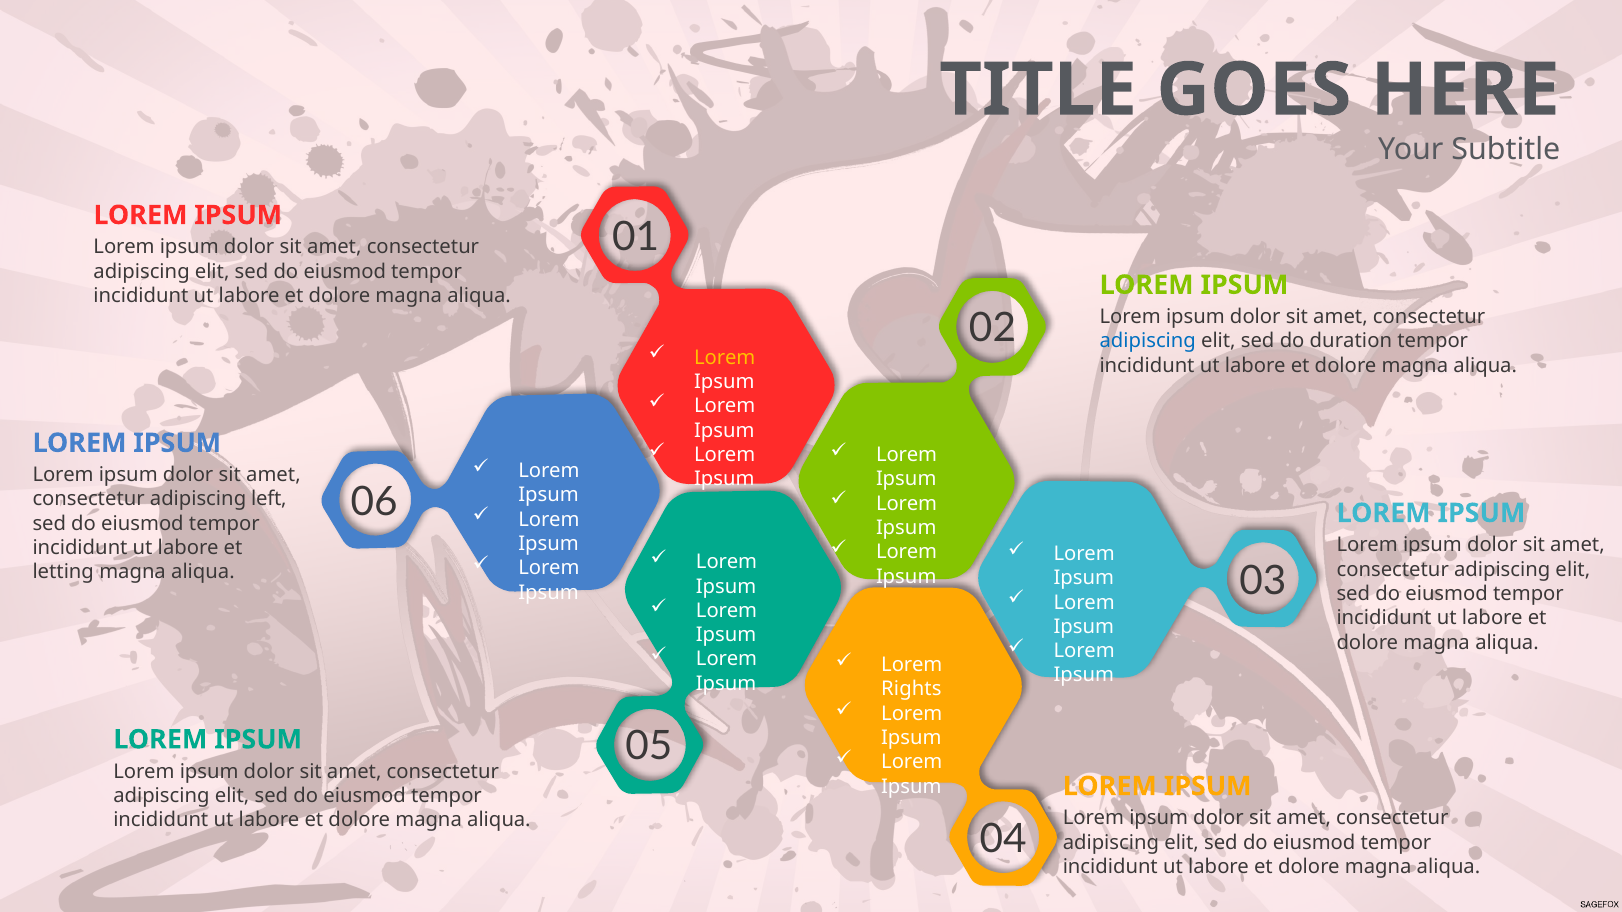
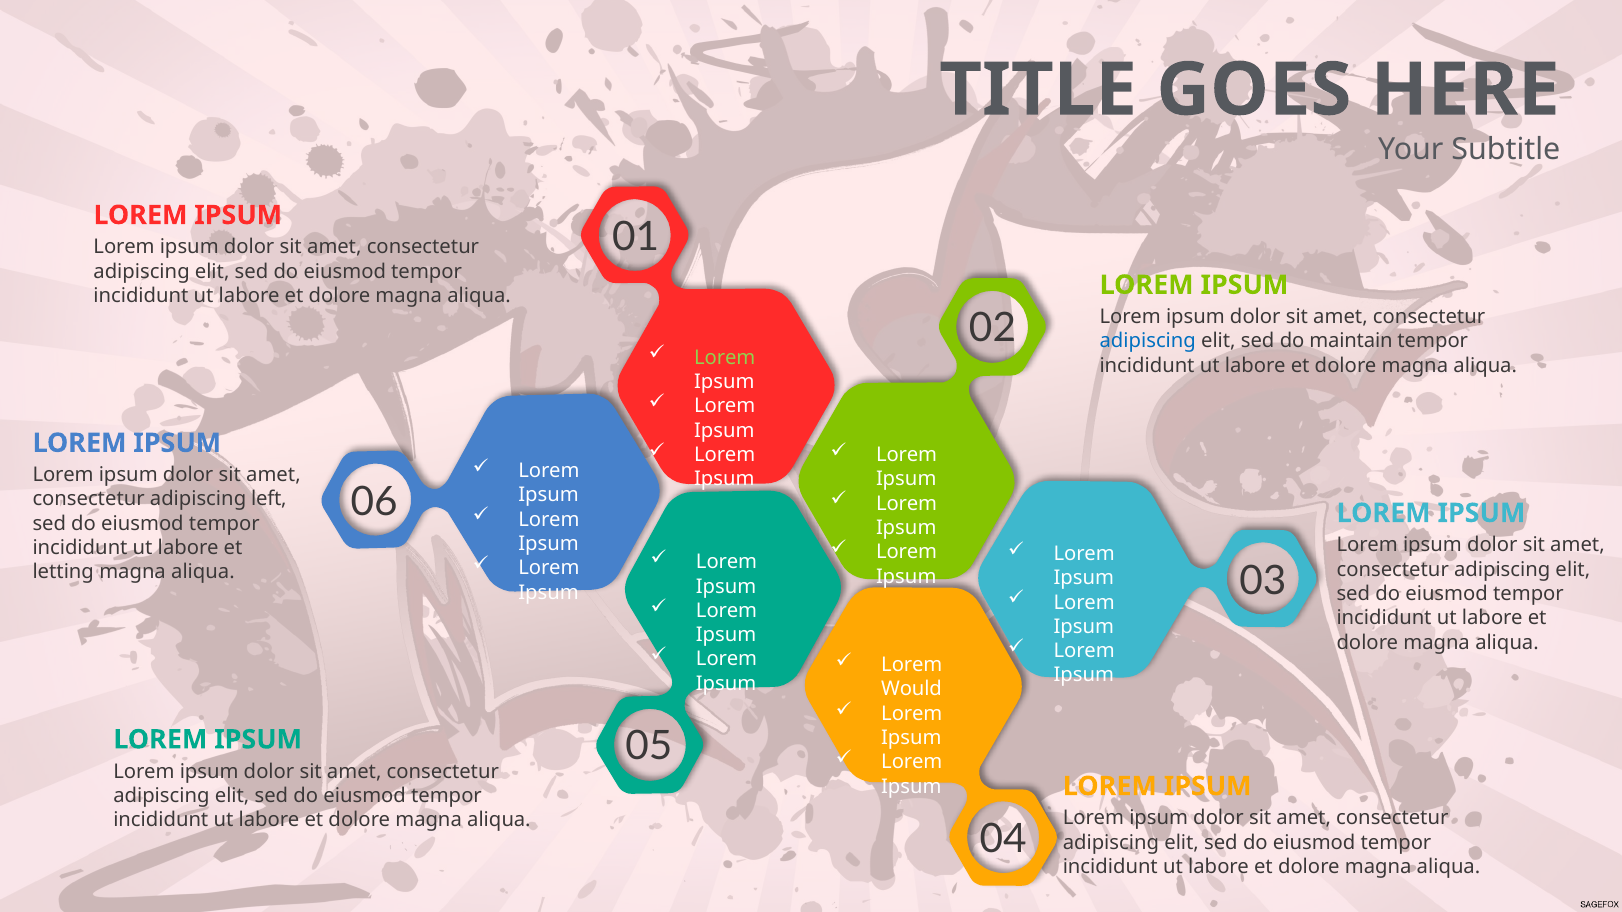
duration: duration -> maintain
Lorem at (725, 358) colour: yellow -> light green
Rights: Rights -> Would
